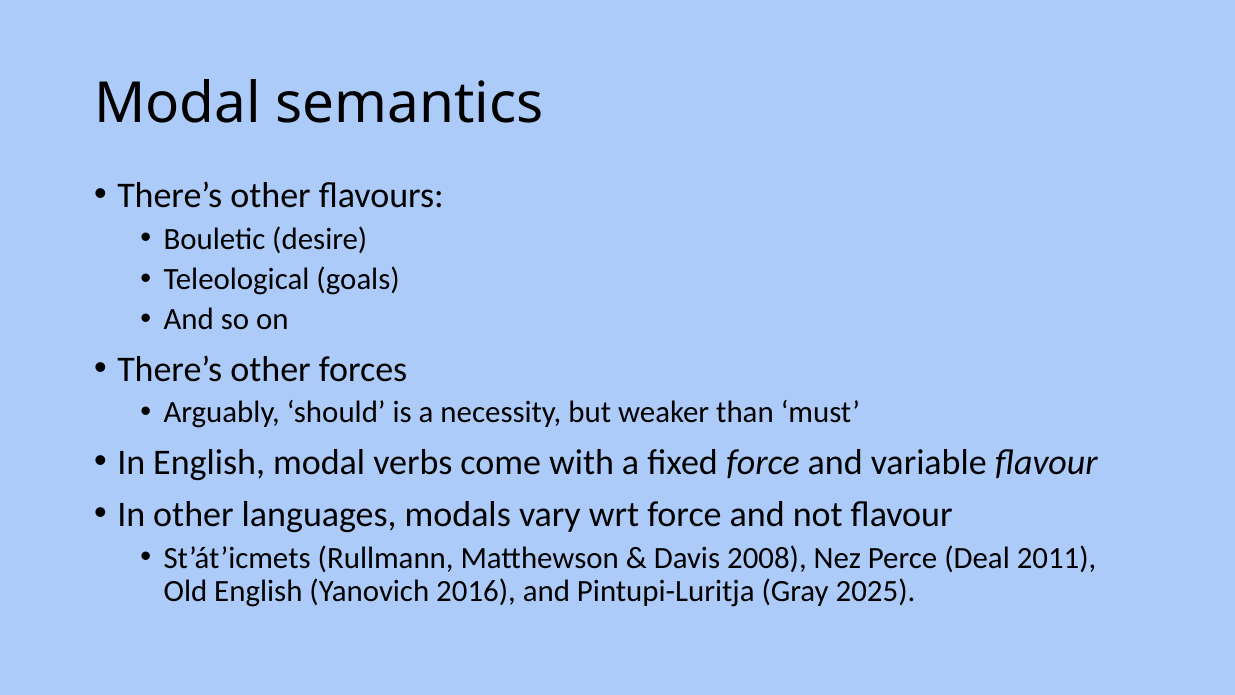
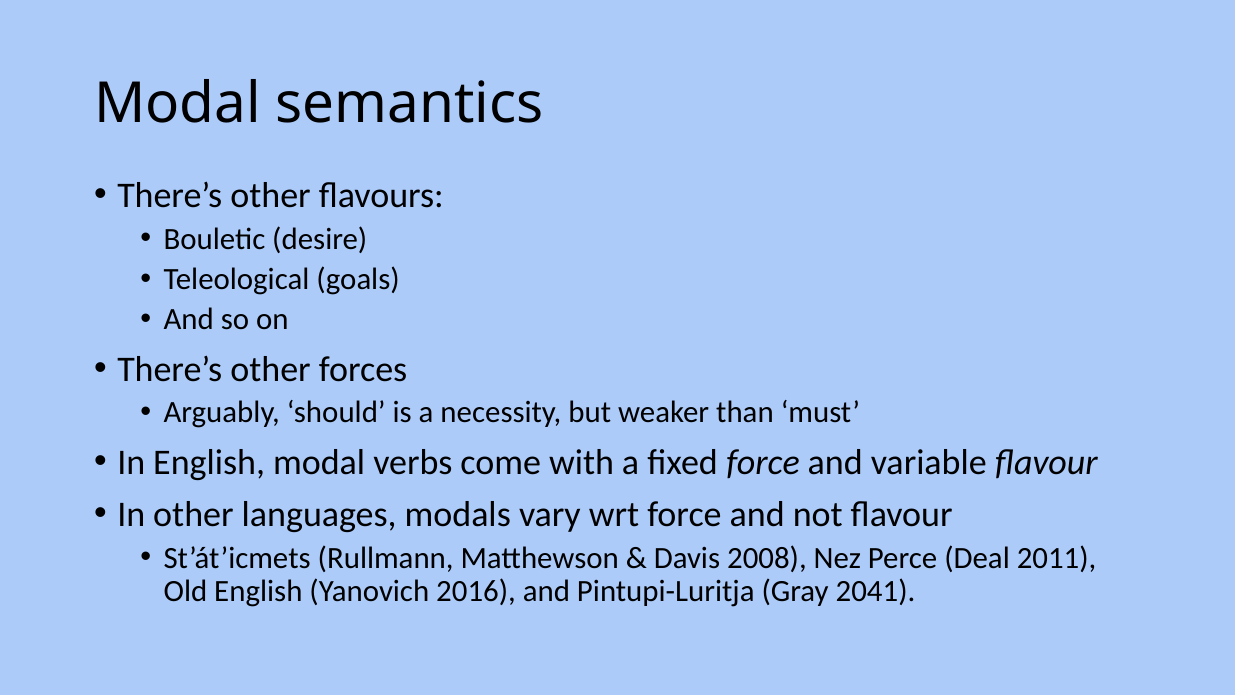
2025: 2025 -> 2041
